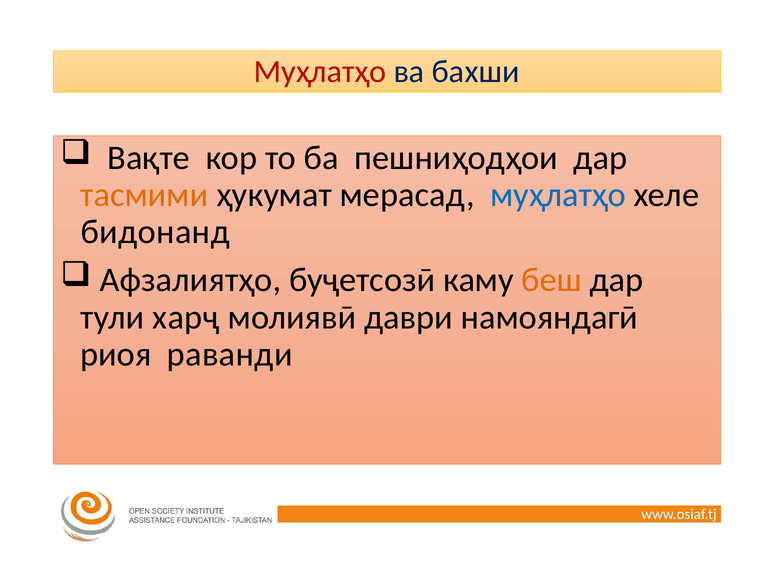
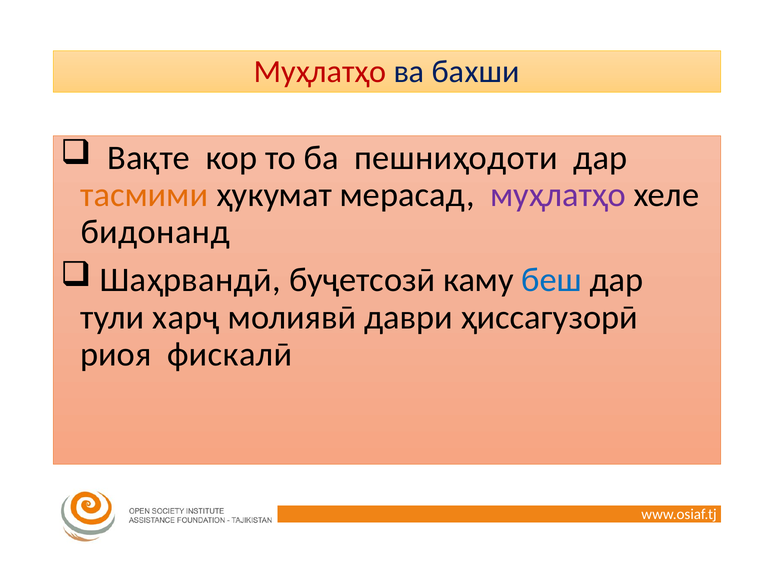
пешниҳодҳои: пешниҳодҳои -> пешниҳодоти
муҳлатҳо at (558, 195) colour: blue -> purple
Афзалиятҳо: Афзалиятҳо -> Шаҳрвандӣ
беш colour: orange -> blue
намояндагӣ: намояндагӣ -> ҳиссагузорӣ
раванди: раванди -> фискалӣ
